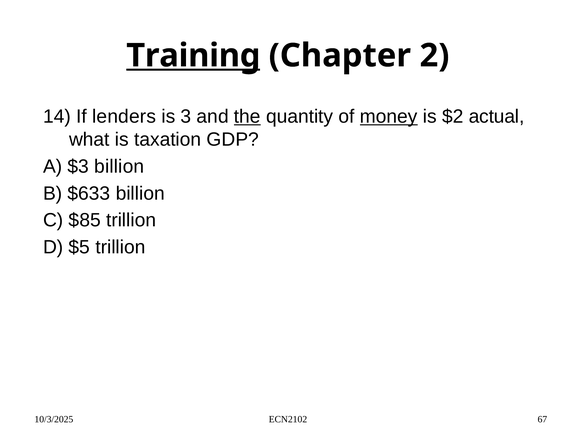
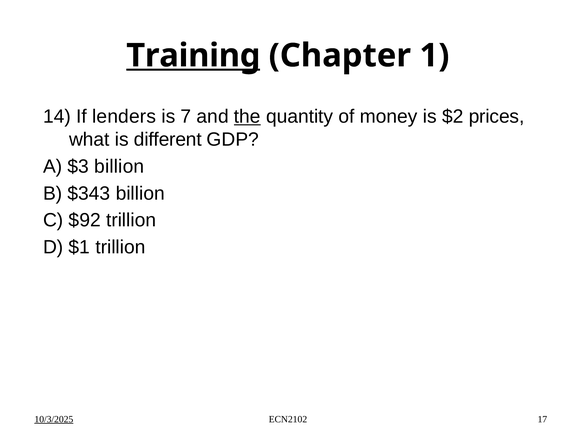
2: 2 -> 1
3: 3 -> 7
money underline: present -> none
actual: actual -> prices
taxation: taxation -> different
$633: $633 -> $343
$85: $85 -> $92
$5: $5 -> $1
10/3/2025 underline: none -> present
67: 67 -> 17
